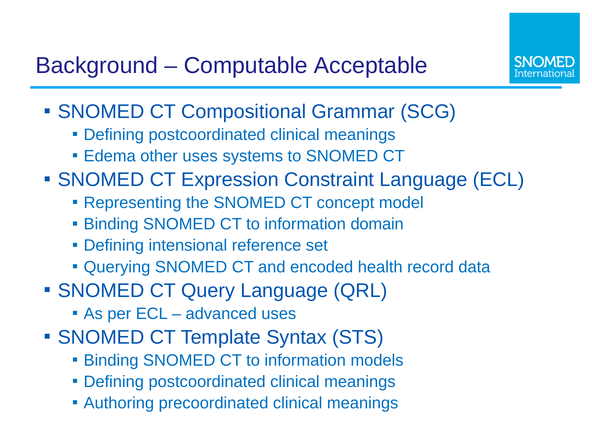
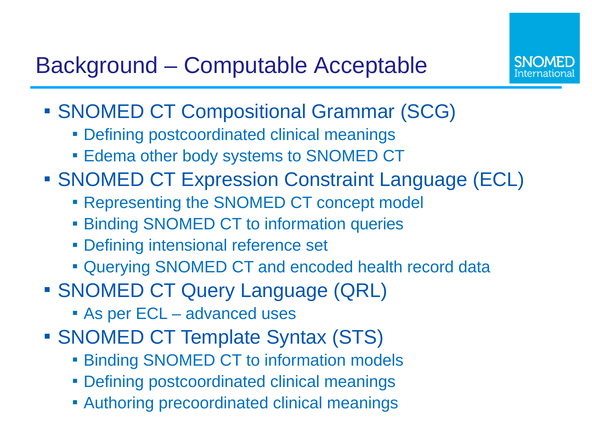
other uses: uses -> body
domain: domain -> queries
